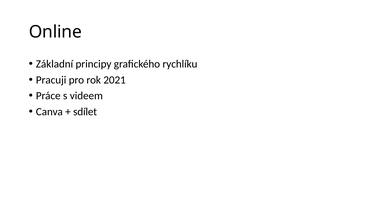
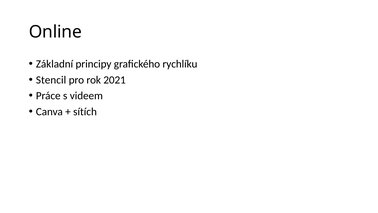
Pracuji: Pracuji -> Stencil
sdílet: sdílet -> sítích
